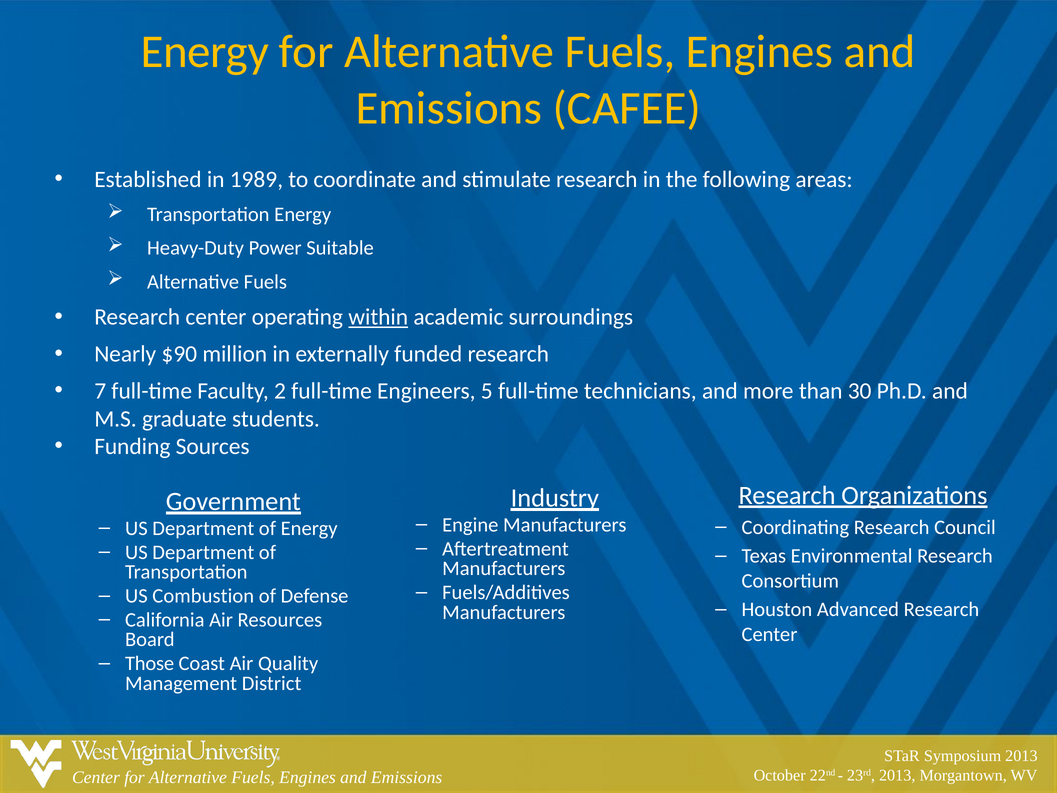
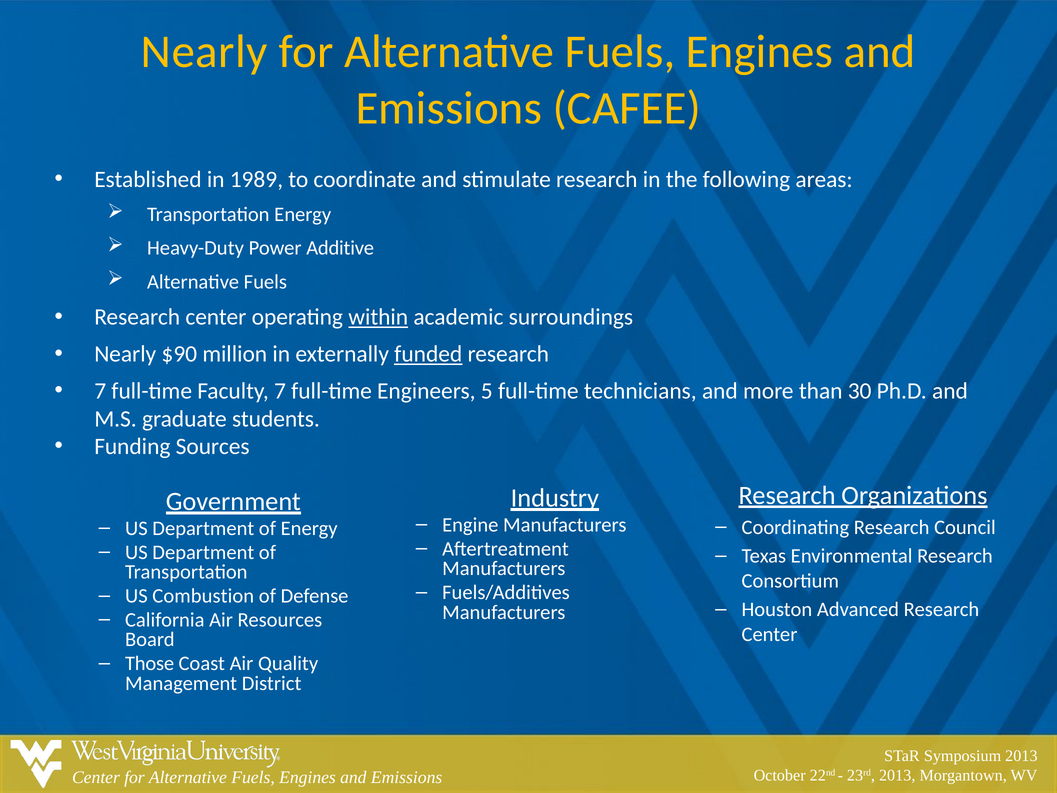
Energy at (205, 52): Energy -> Nearly
Suitable: Suitable -> Additive
funded underline: none -> present
Faculty 2: 2 -> 7
